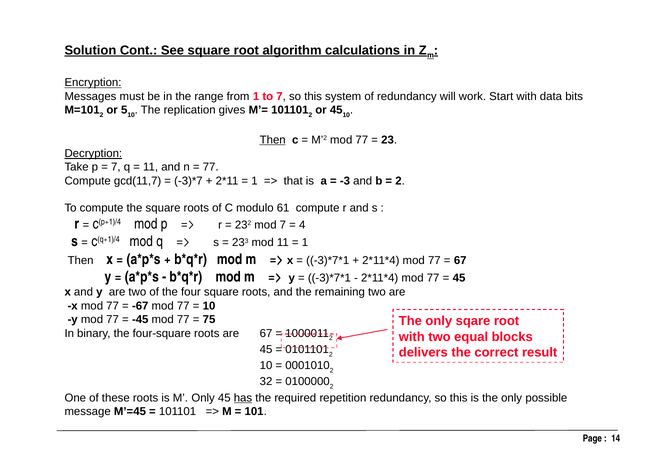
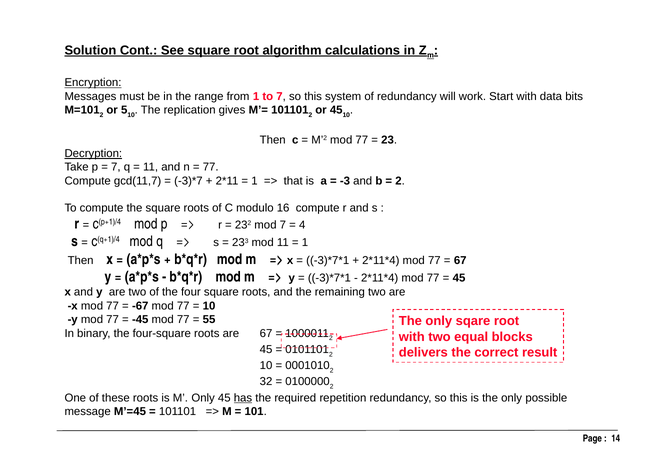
Then at (273, 140) underline: present -> none
61: 61 -> 16
75: 75 -> 55
